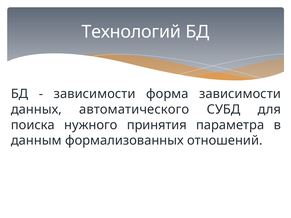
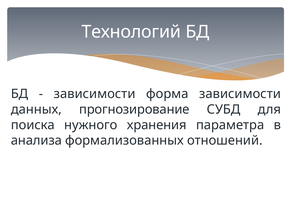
автоматического: автоматического -> прогнозирование
принятия: принятия -> хранения
данным: данным -> анализа
